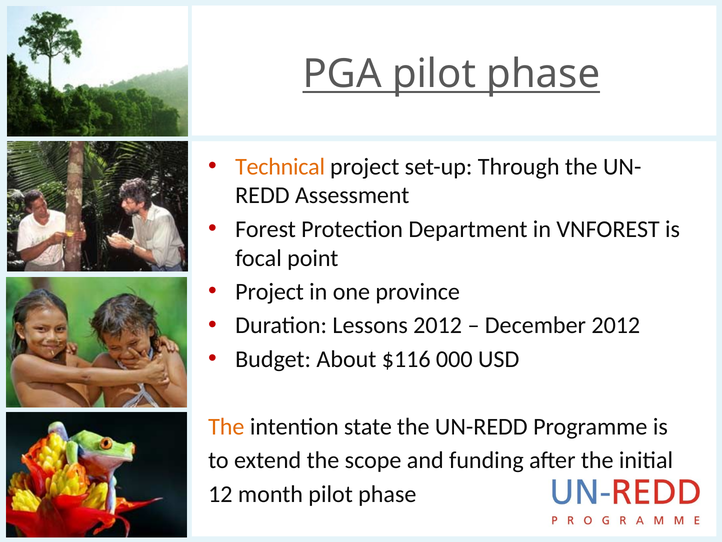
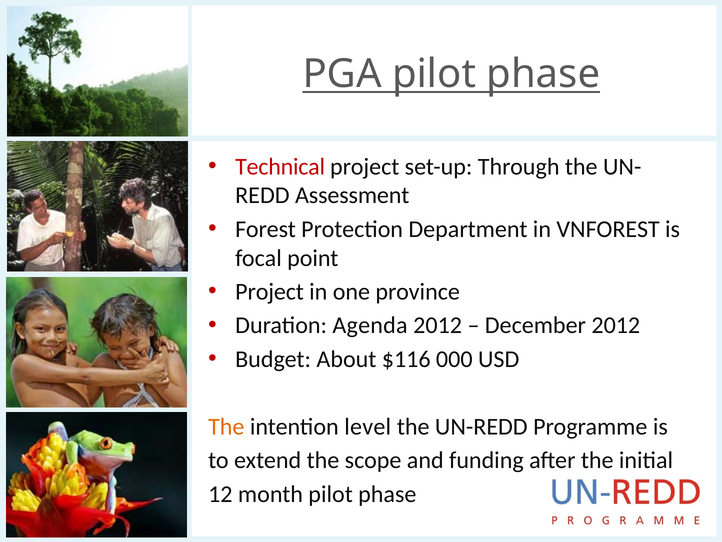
Technical colour: orange -> red
Lessons: Lessons -> Agenda
state: state -> level
